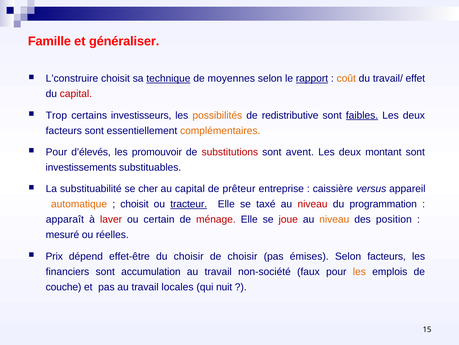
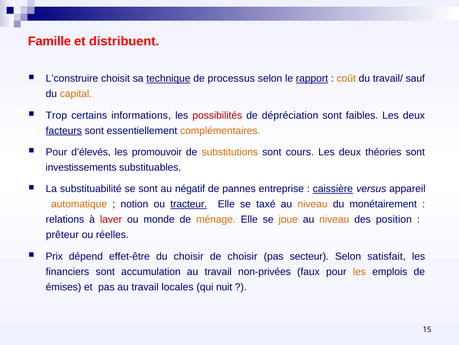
généraliser: généraliser -> distribuent
moyennes: moyennes -> processus
effet: effet -> sauf
capital at (76, 94) colour: red -> orange
investisseurs: investisseurs -> informations
possibilités colour: orange -> red
redistributive: redistributive -> dépréciation
faibles underline: present -> none
facteurs at (64, 130) underline: none -> present
substitutions colour: red -> orange
avent: avent -> cours
montant: montant -> théories
se cher: cher -> sont
au capital: capital -> négatif
prêteur: prêteur -> pannes
caissière underline: none -> present
choisit at (135, 204): choisit -> notion
niveau at (313, 204) colour: red -> orange
programmation: programmation -> monétairement
apparaît: apparaît -> relations
certain: certain -> monde
ménage colour: red -> orange
joue colour: red -> orange
mesuré: mesuré -> prêteur
émises: émises -> secteur
Selon facteurs: facteurs -> satisfait
non-société: non-société -> non-privées
couche: couche -> émises
